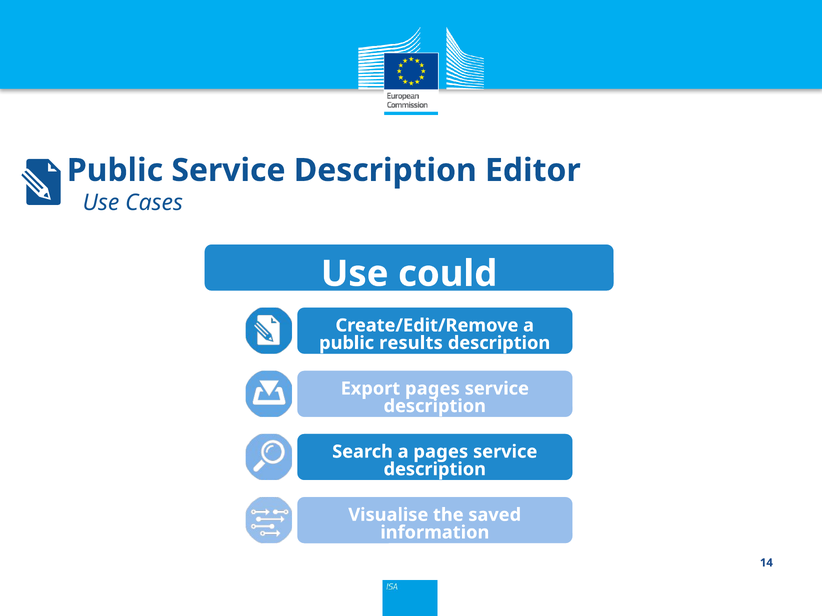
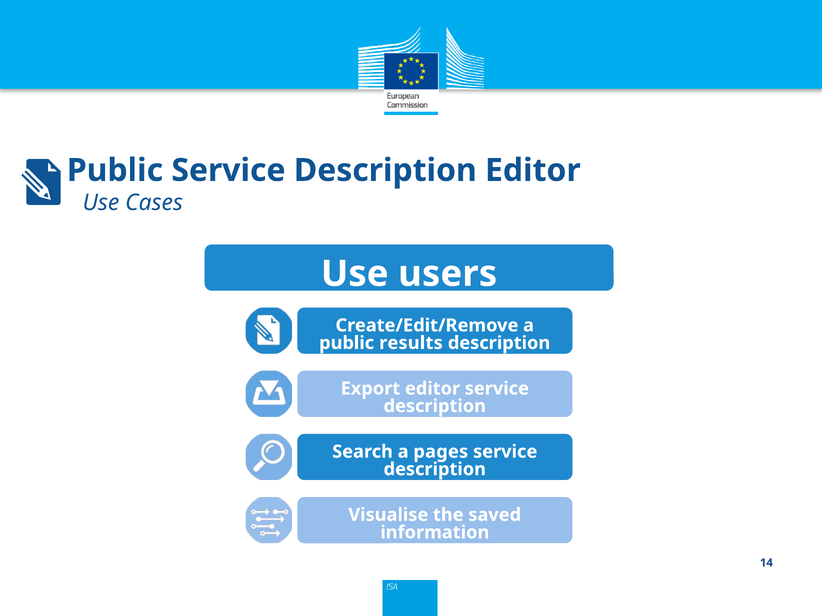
could: could -> users
pages at (432, 389): pages -> editor
